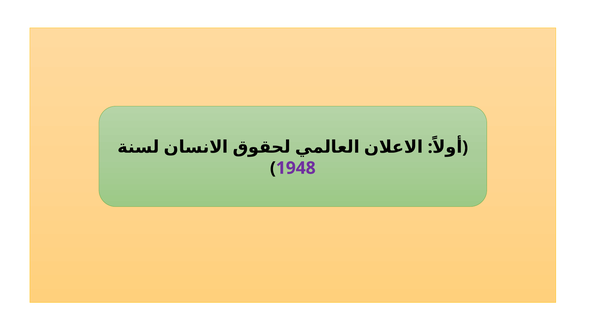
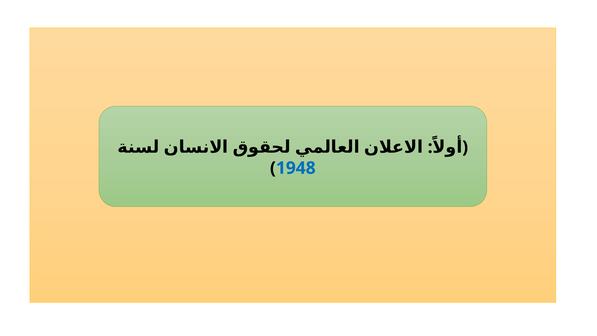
1948 colour: purple -> blue
